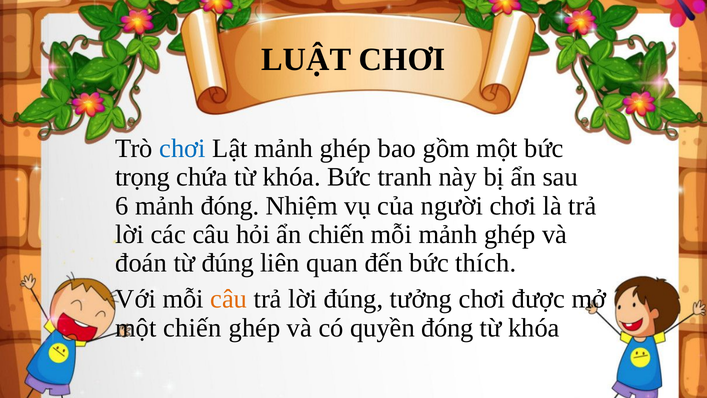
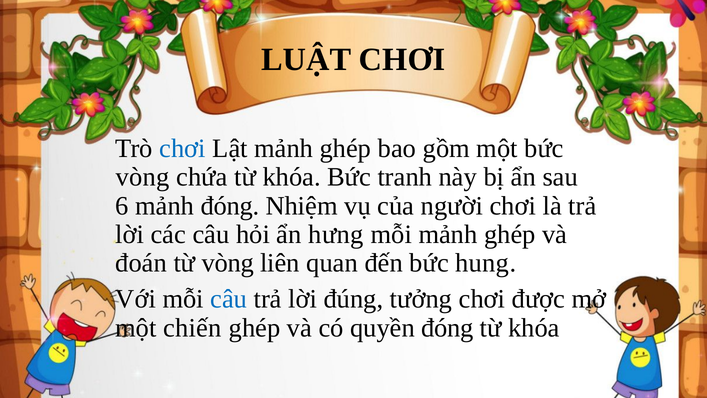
trọng at (143, 177): trọng -> vòng
ẩn chiến: chiến -> hưng
từ đúng: đúng -> vòng
thích: thích -> hung
câu at (229, 299) colour: orange -> blue
